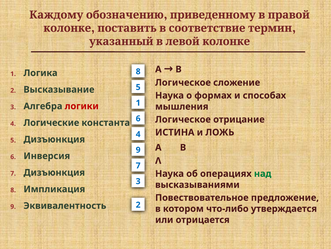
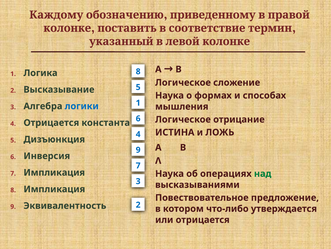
логики colour: red -> blue
4 Логические: Логические -> Отрицается
7 Дизъюнкция: Дизъюнкция -> Импликация
